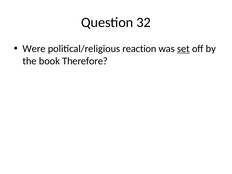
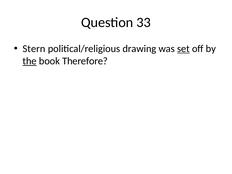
32: 32 -> 33
Were: Were -> Stern
reaction: reaction -> drawing
the underline: none -> present
